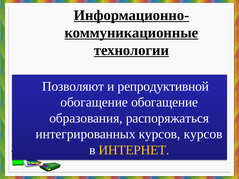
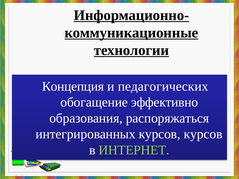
Позволяют: Позволяют -> Концепция
репродуктивной: репродуктивной -> педагогических
обогащение обогащение: обогащение -> эффективно
ИНТЕРНЕТ colour: yellow -> light green
